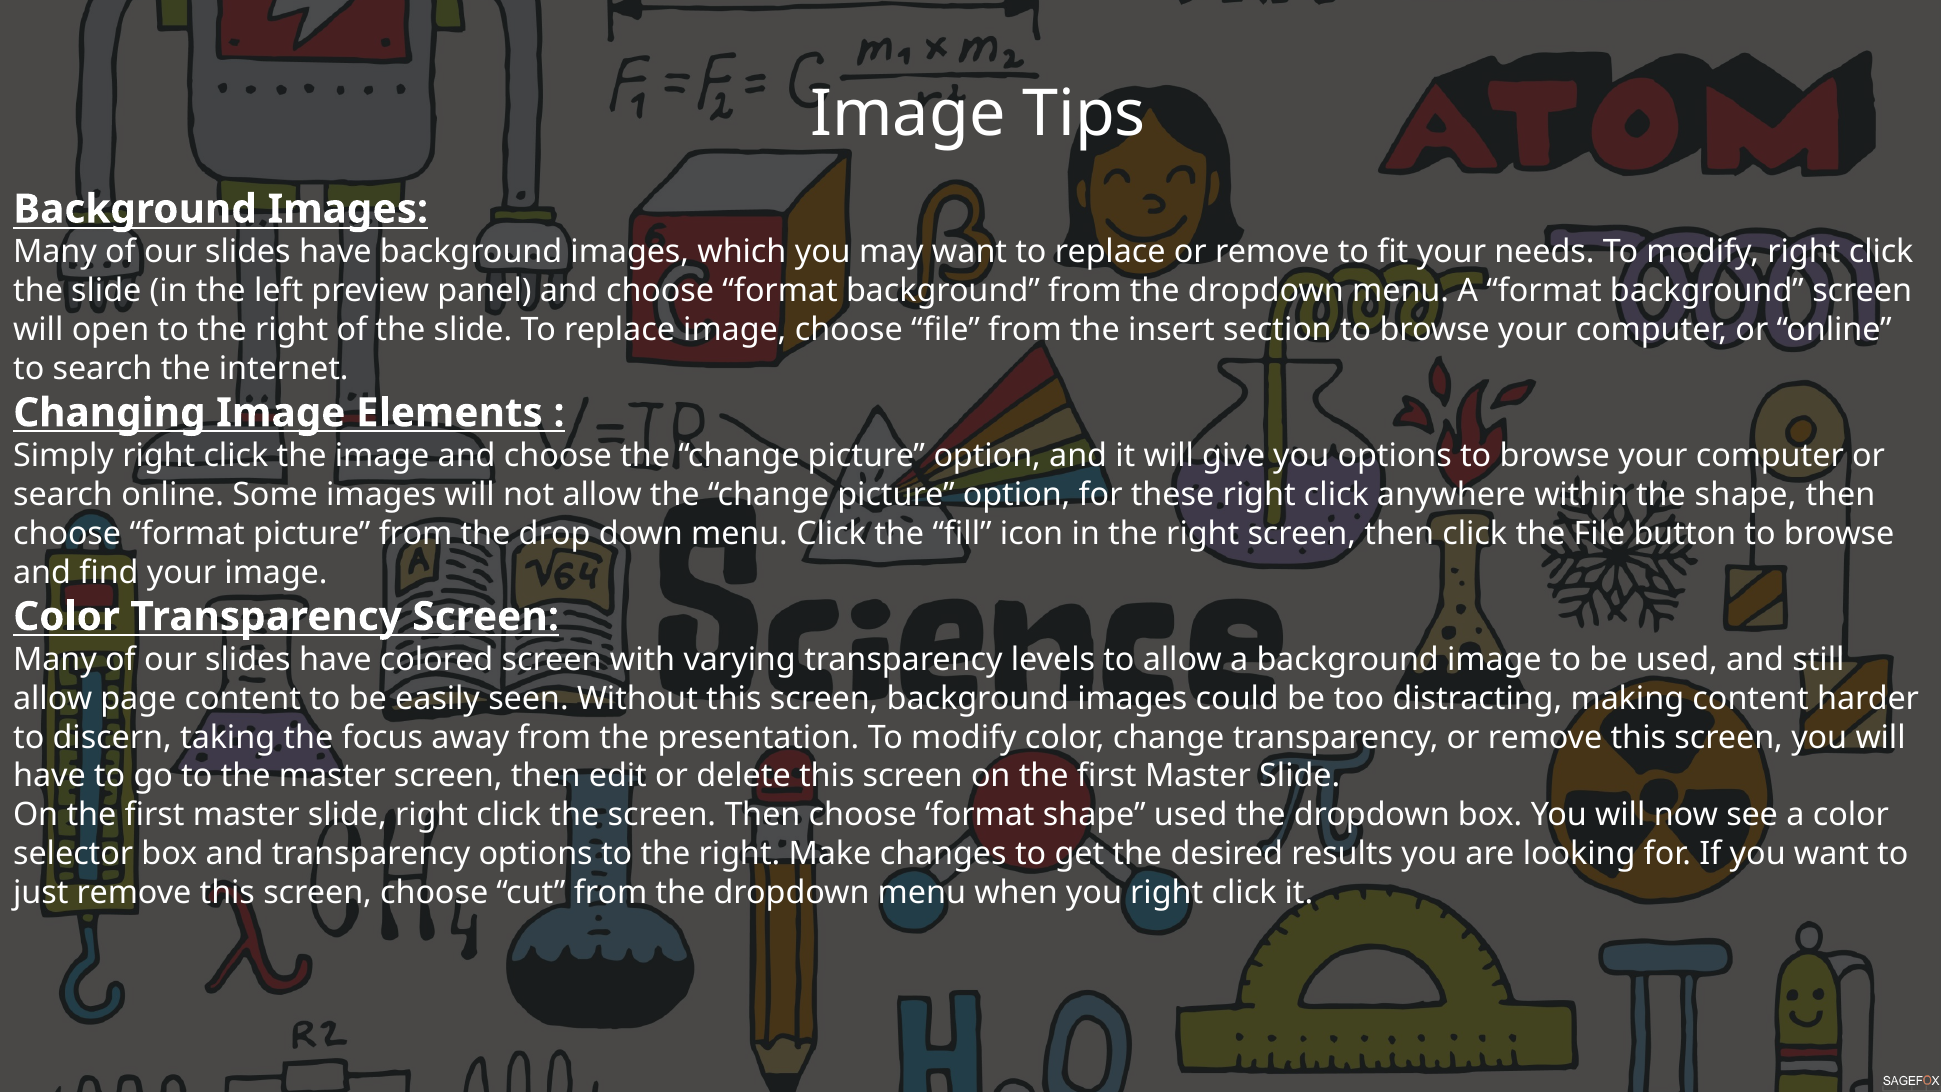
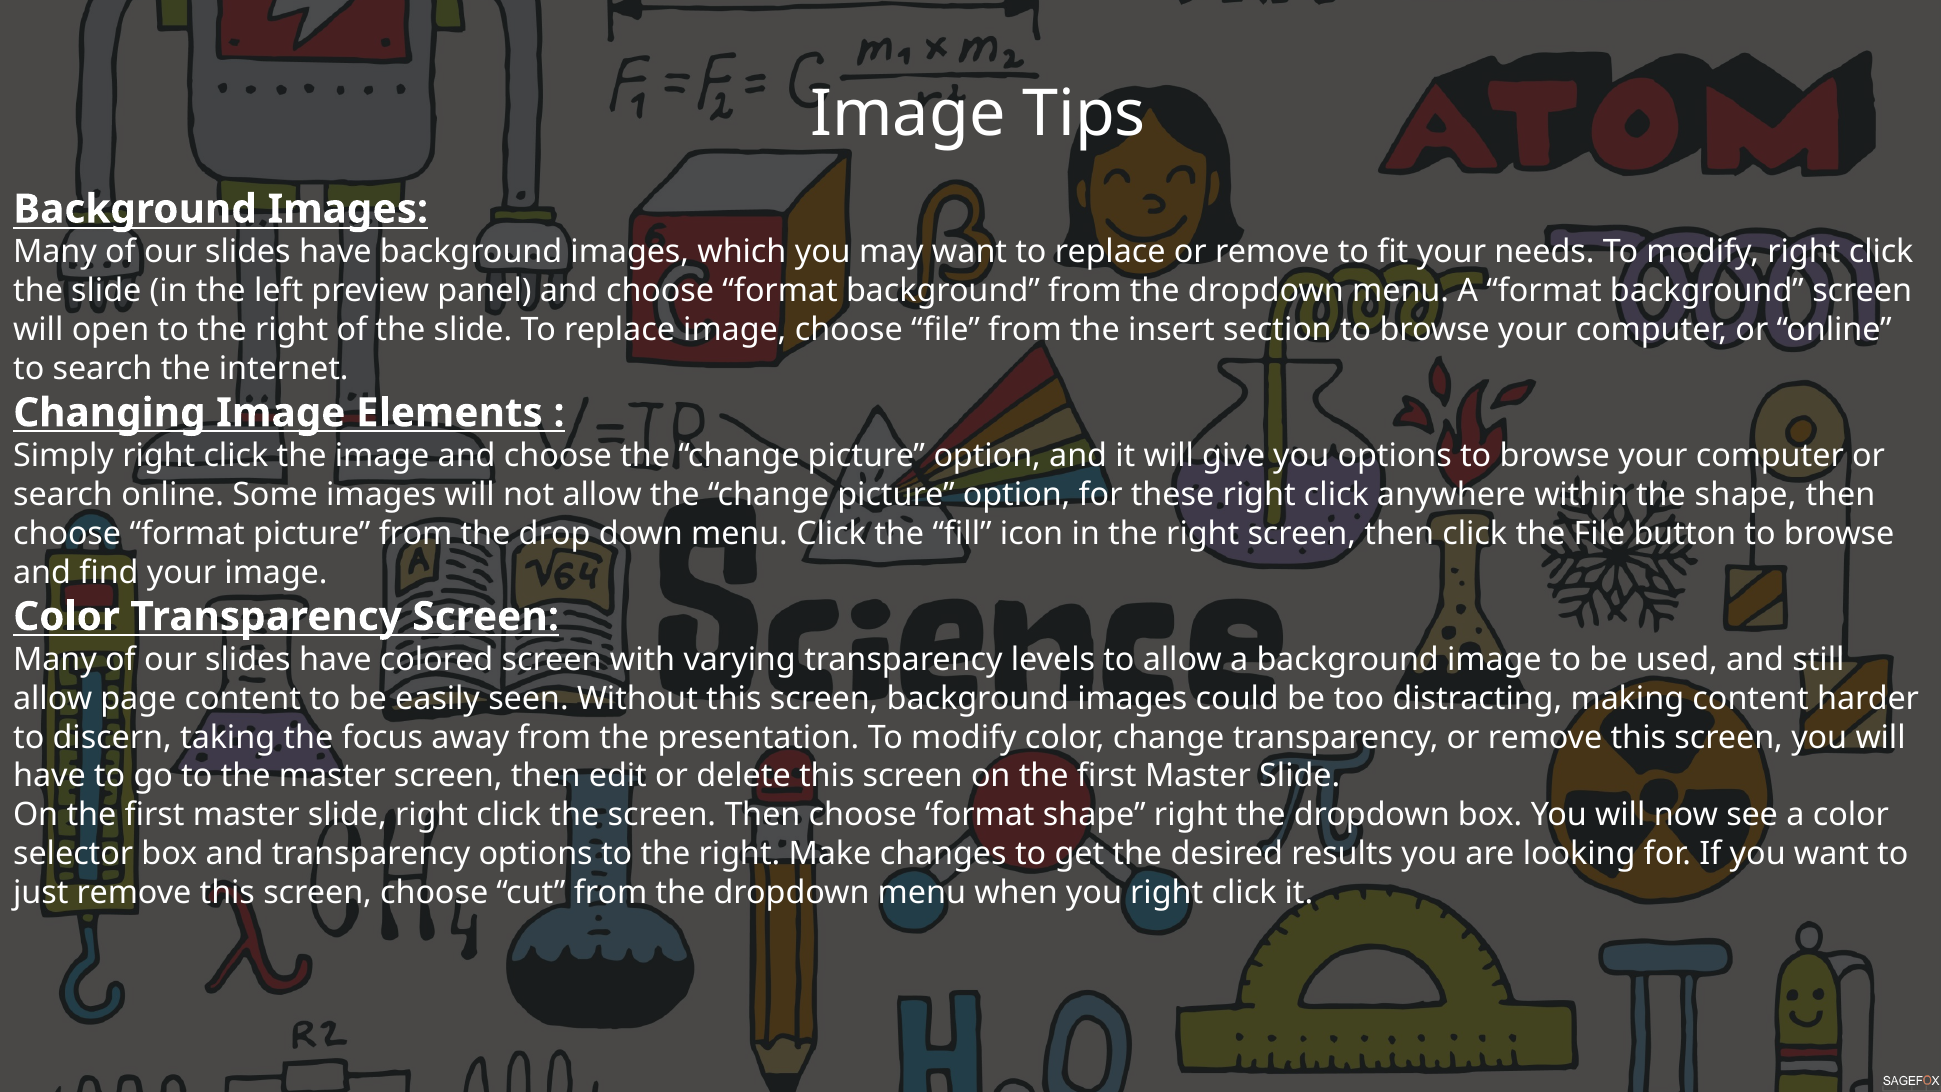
shape used: used -> right
